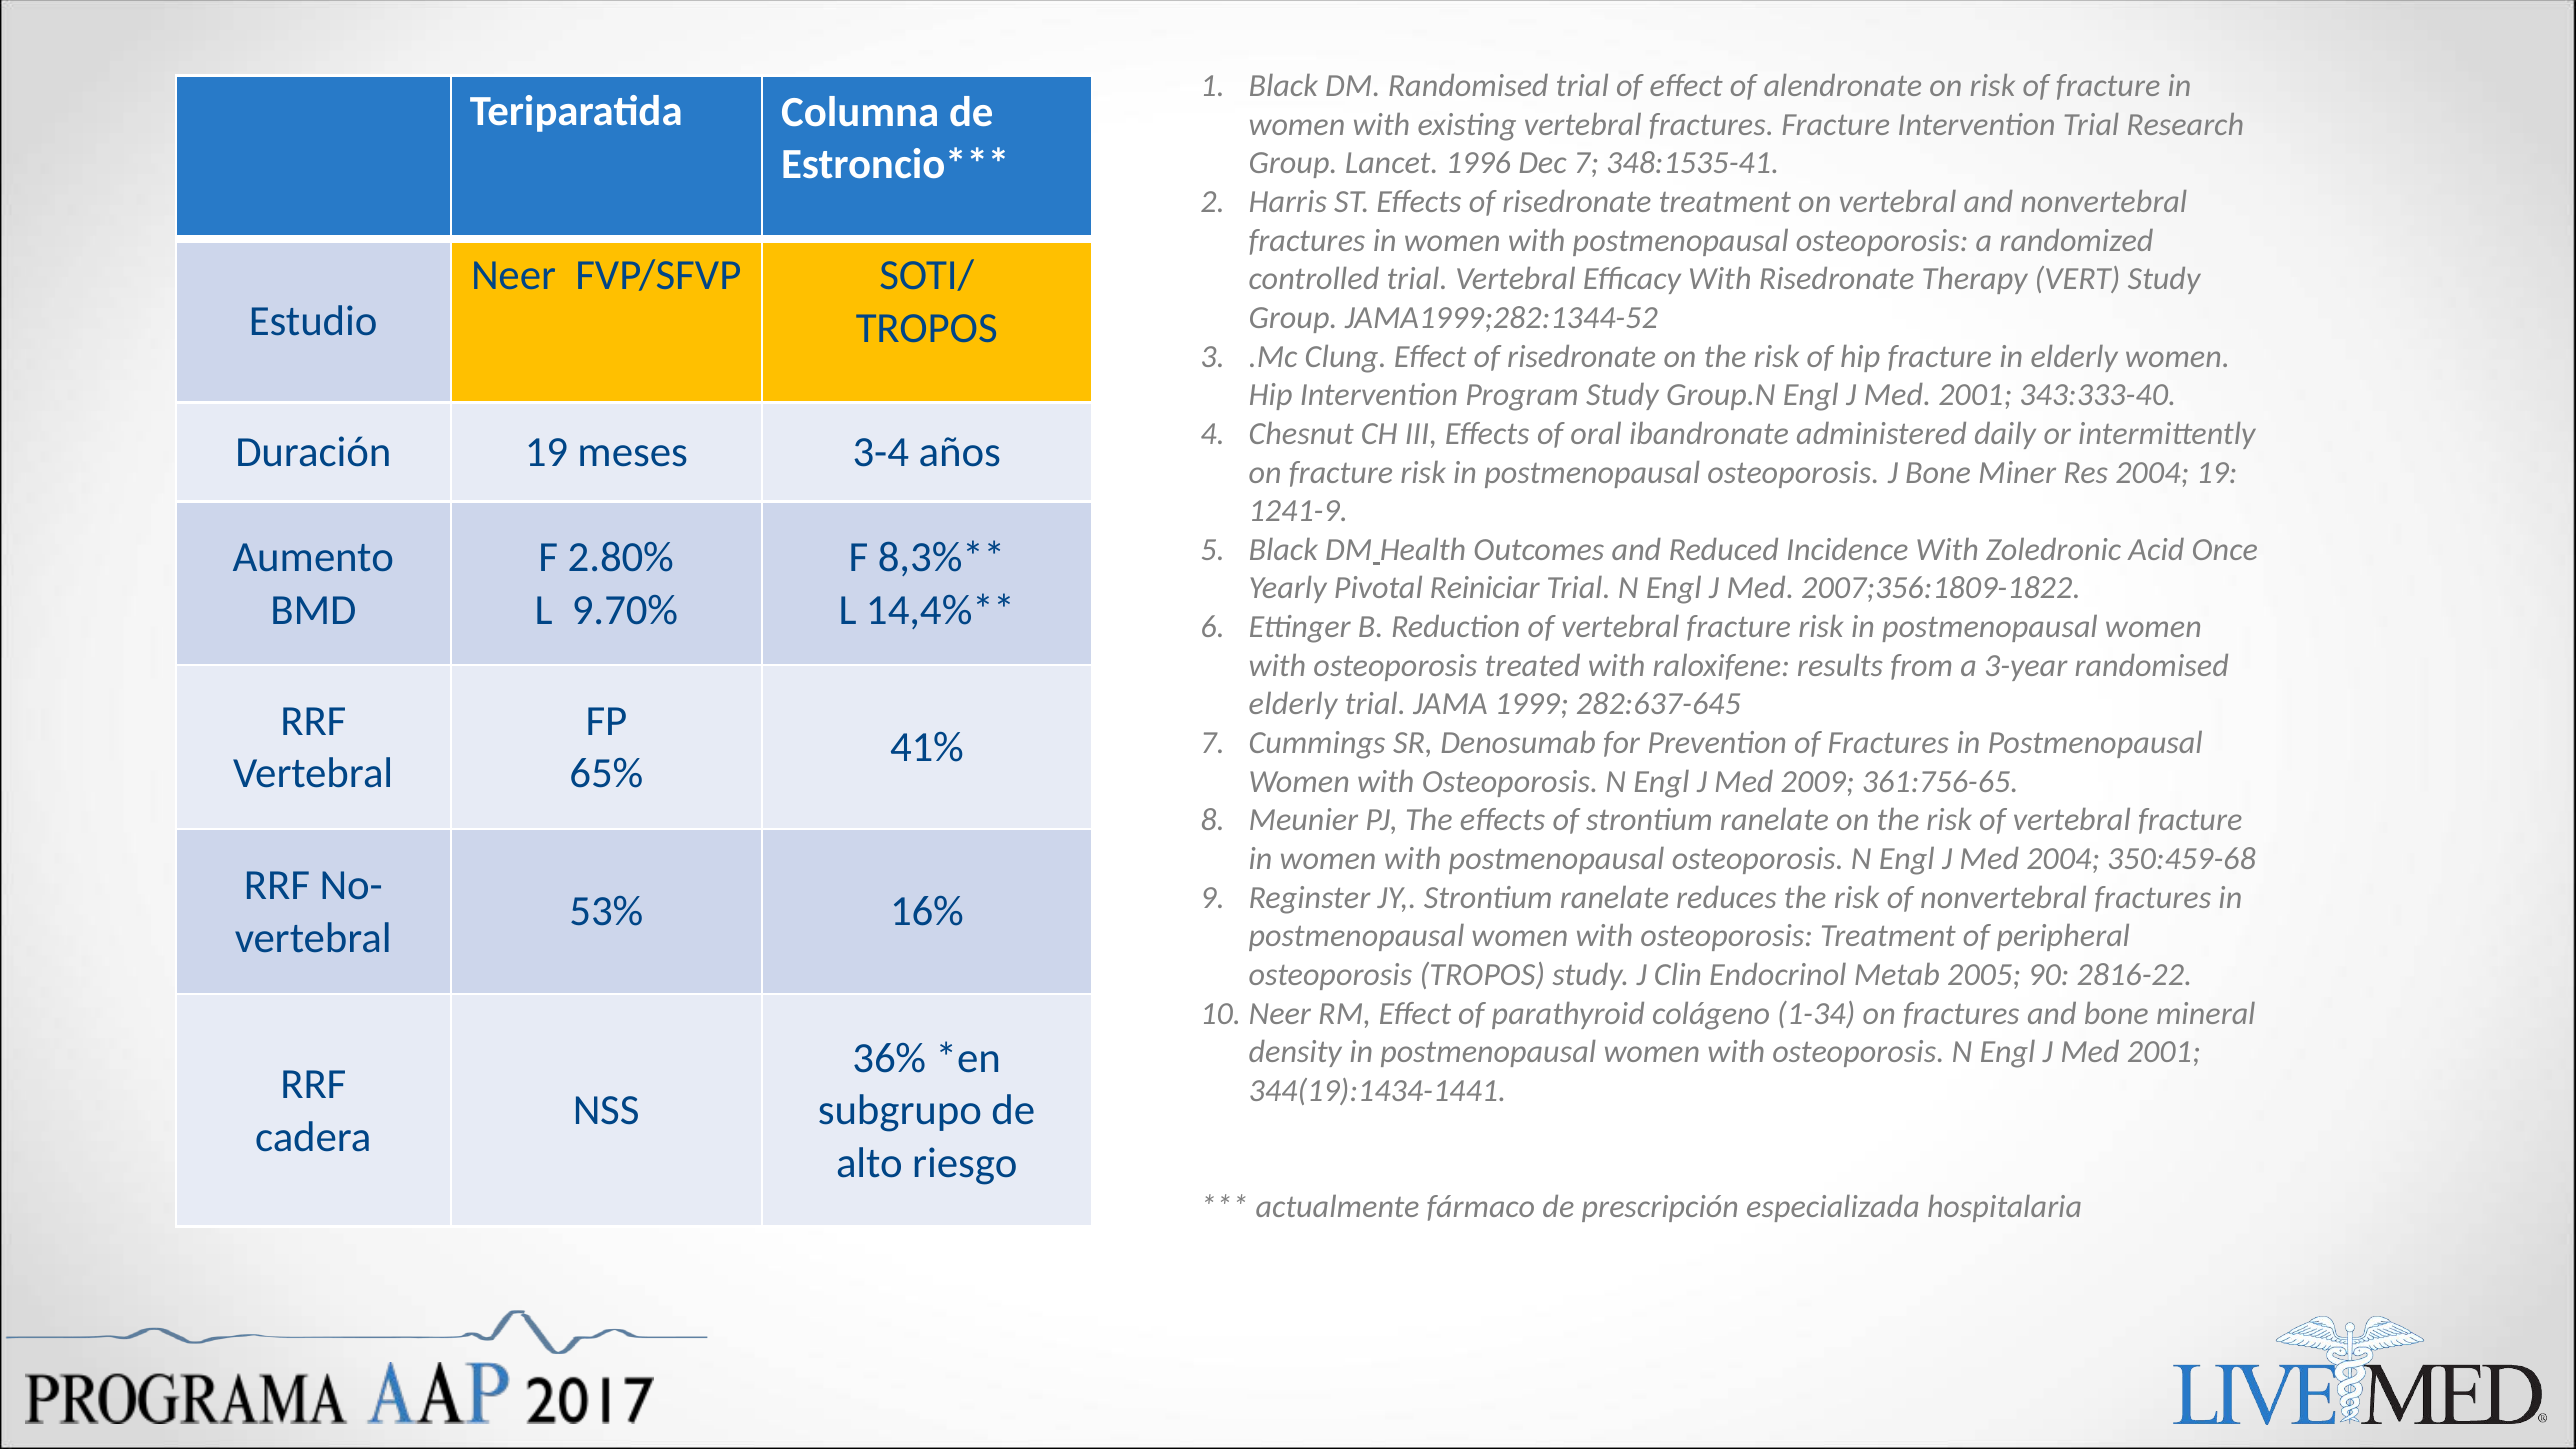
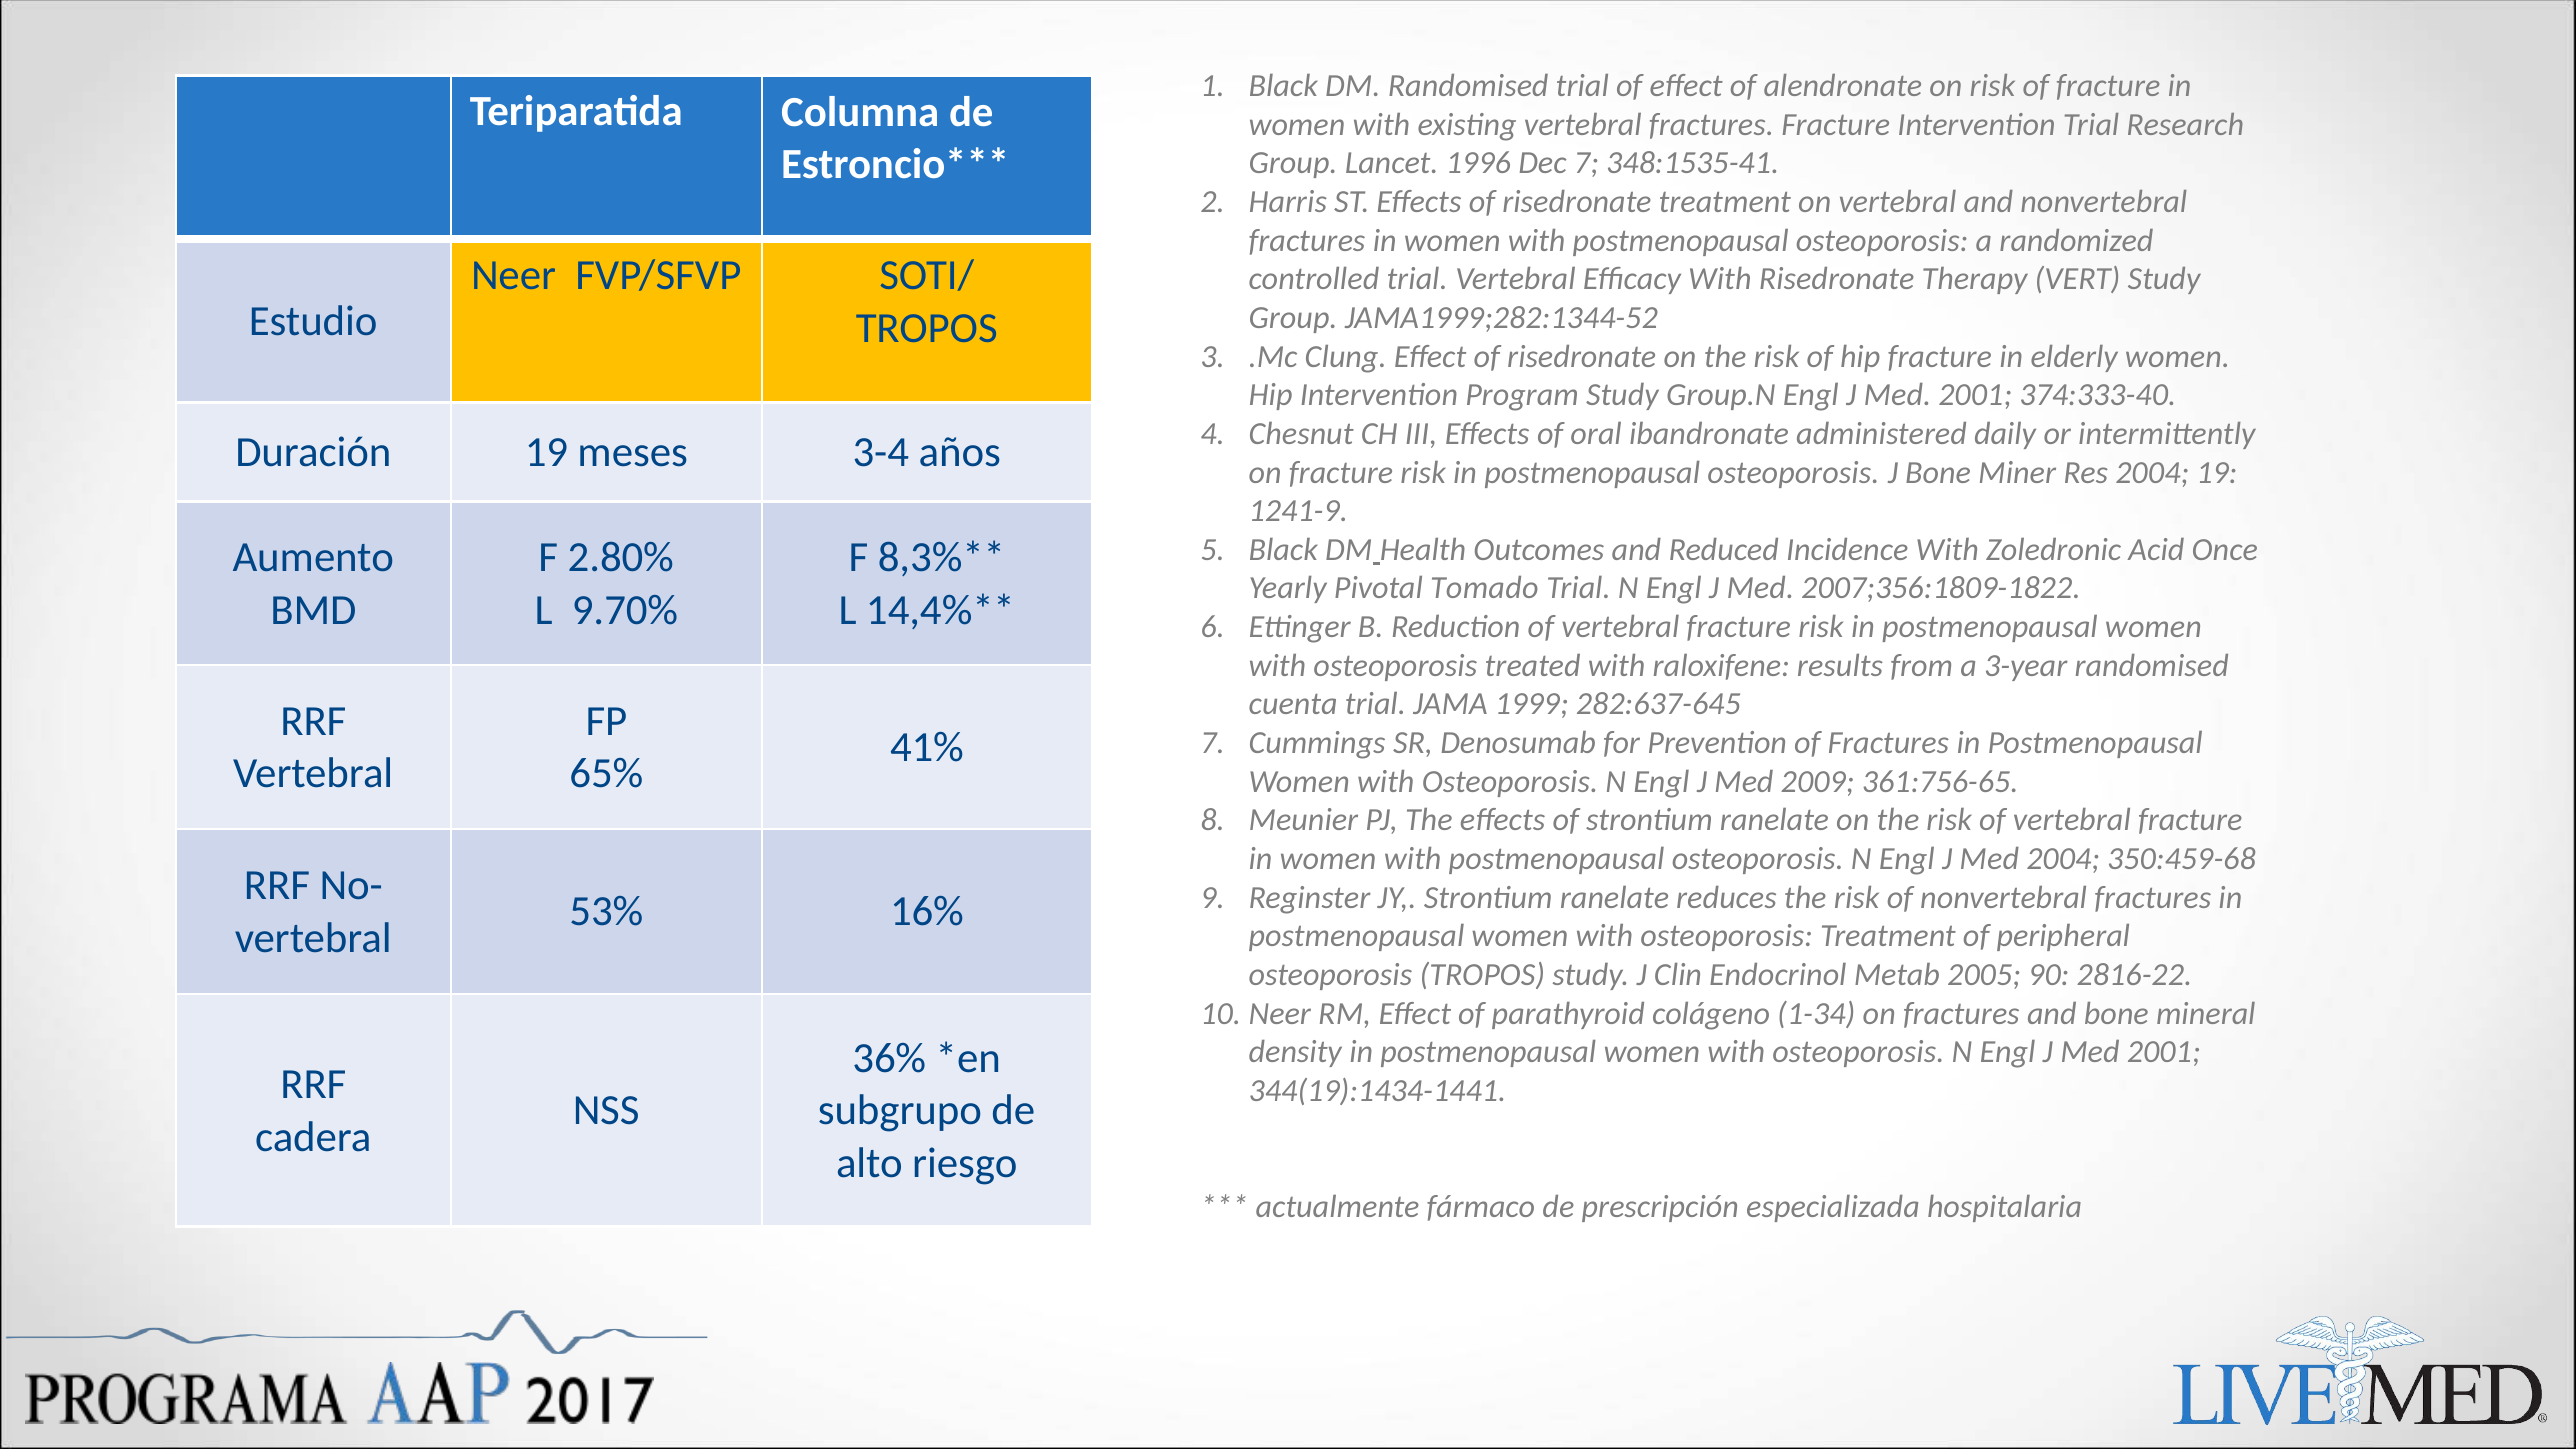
343:333-40: 343:333-40 -> 374:333-40
Reiniciar: Reiniciar -> Tomado
elderly at (1293, 704): elderly -> cuenta
